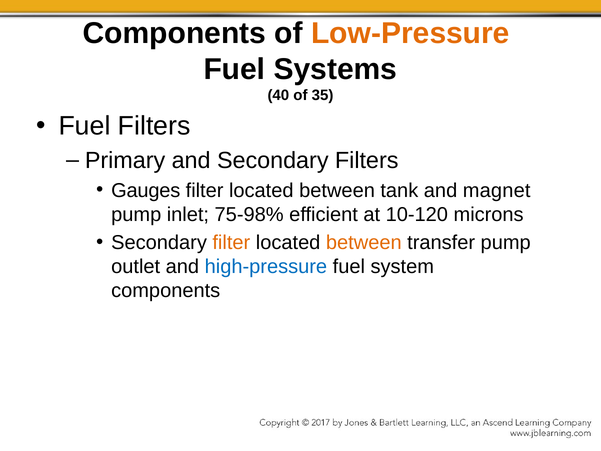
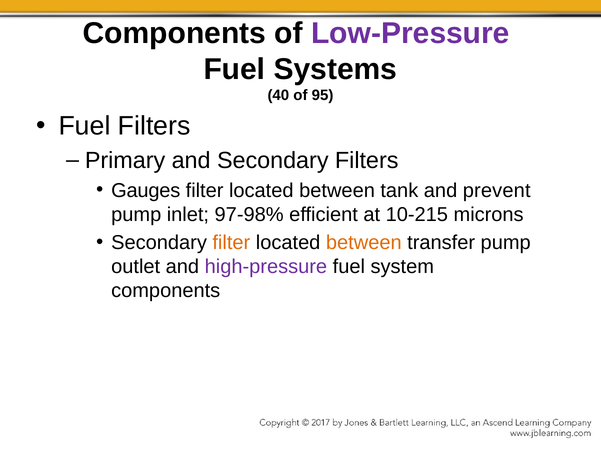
Low-Pressure colour: orange -> purple
35: 35 -> 95
magnet: magnet -> prevent
75-98%: 75-98% -> 97-98%
10-120: 10-120 -> 10-215
high-pressure colour: blue -> purple
